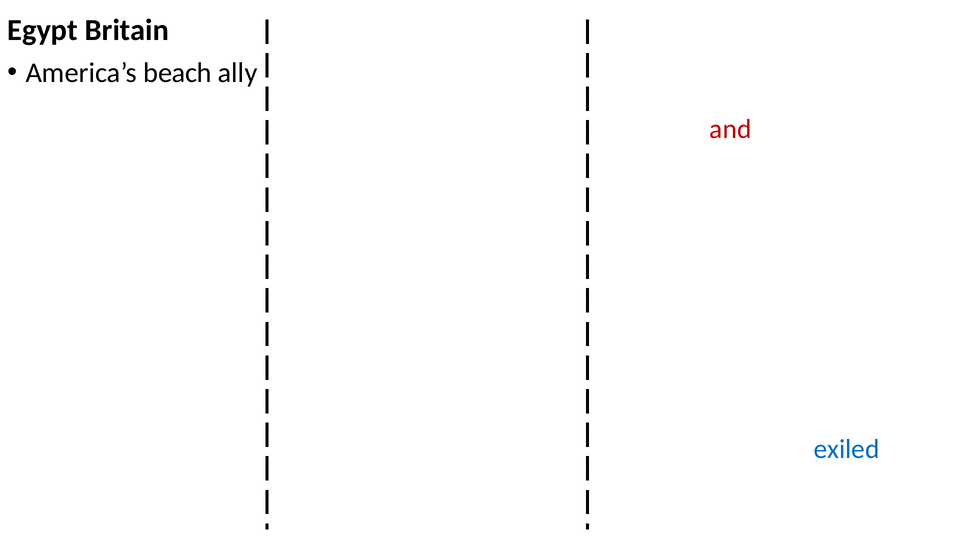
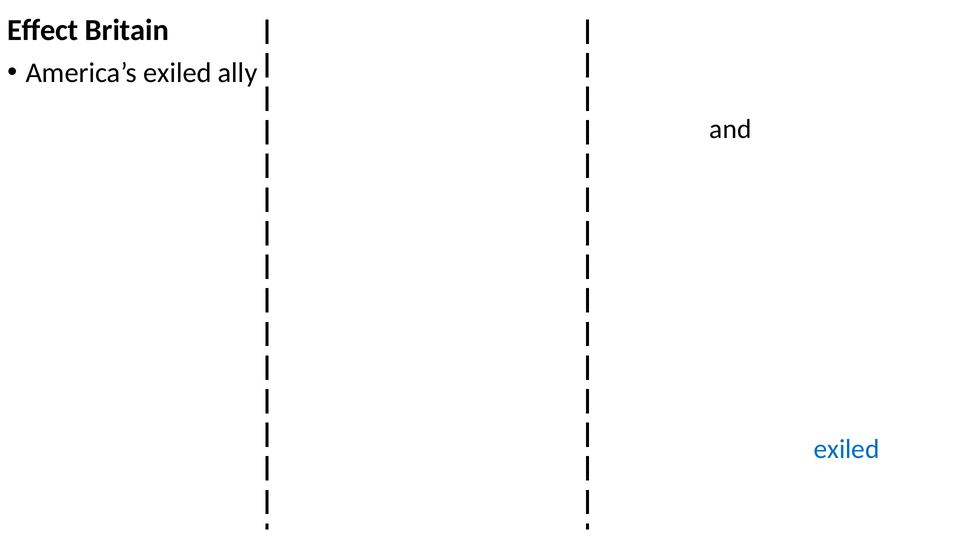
Egypt at (43, 30): Egypt -> Effect
America’s beach: beach -> exiled
and at (730, 129) colour: red -> black
